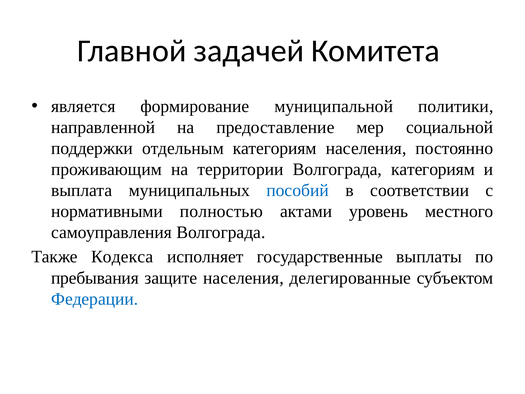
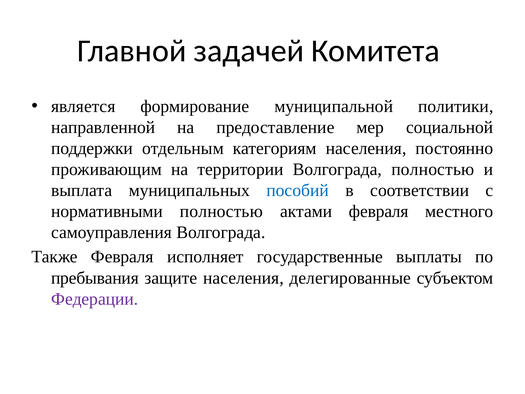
Волгограда категориям: категориям -> полностью
актами уровень: уровень -> февраля
Также Кодекса: Кодекса -> Февраля
Федерации colour: blue -> purple
